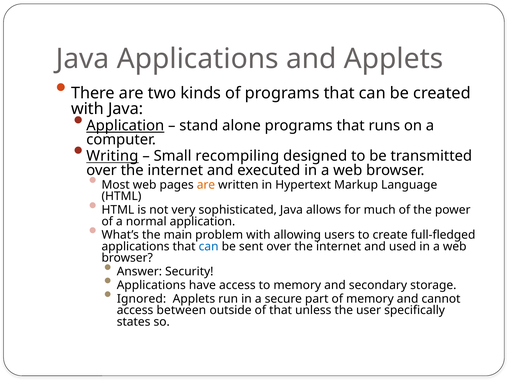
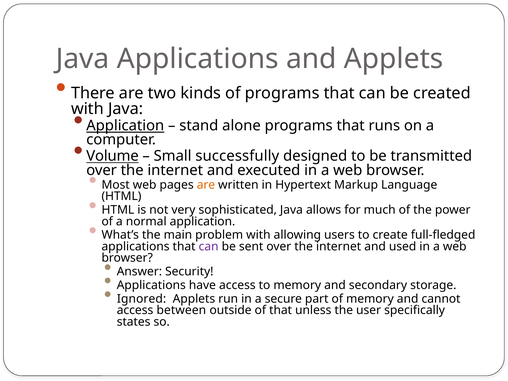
Writing: Writing -> Volume
recompiling: recompiling -> successfully
can at (209, 247) colour: blue -> purple
